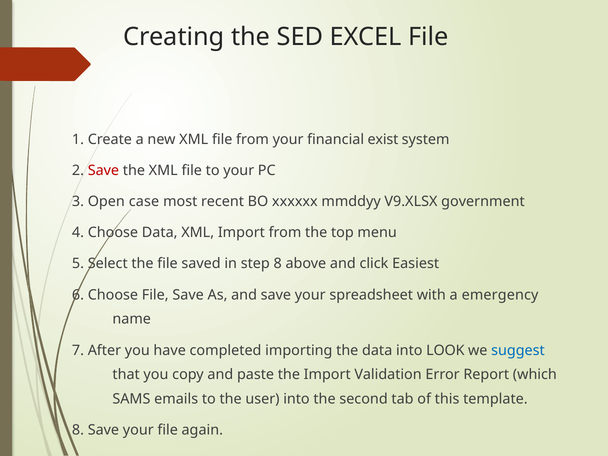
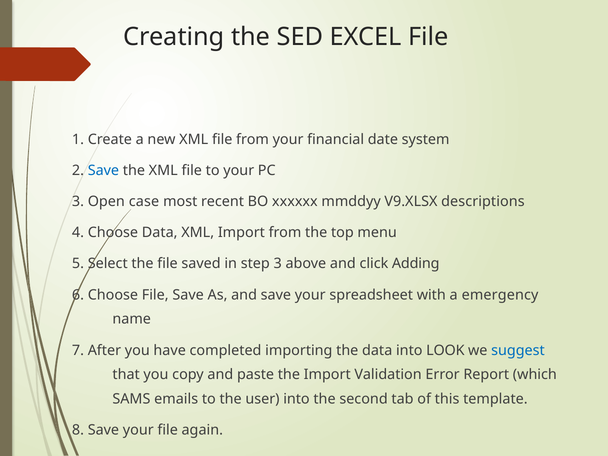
exist: exist -> date
Save at (103, 170) colour: red -> blue
government: government -> descriptions
step 8: 8 -> 3
Easiest: Easiest -> Adding
